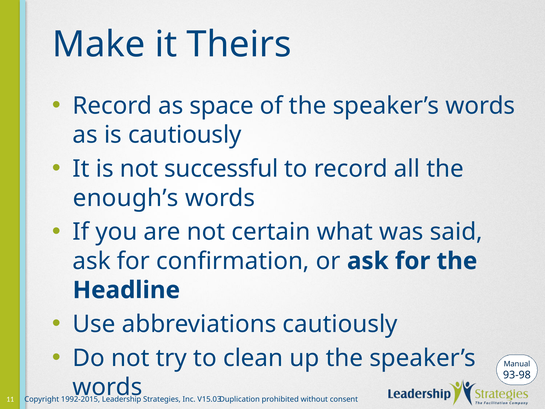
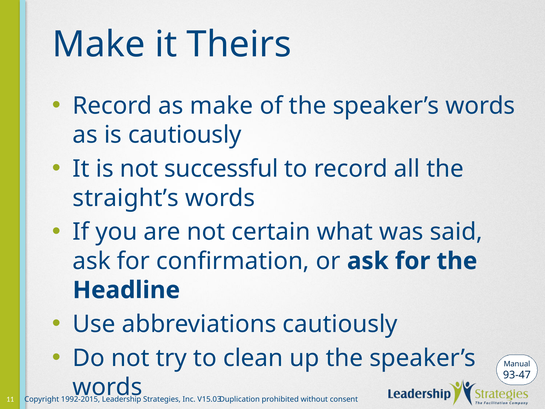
as space: space -> make
enough’s: enough’s -> straight’s
93-98: 93-98 -> 93-47
